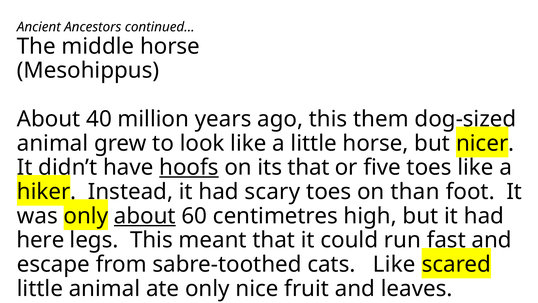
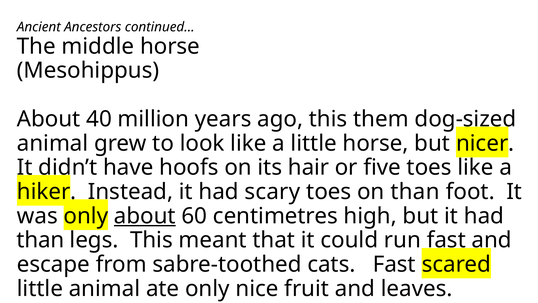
hoofs underline: present -> none
its that: that -> hair
here at (40, 240): here -> than
cats Like: Like -> Fast
